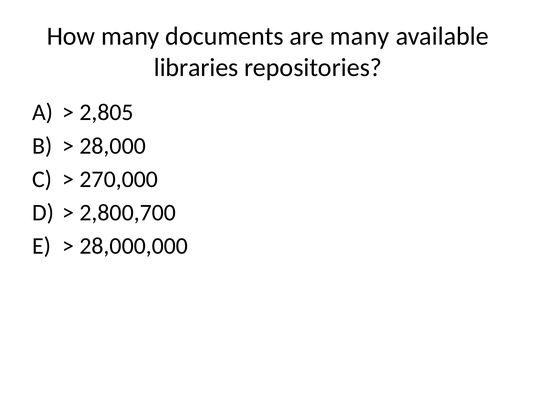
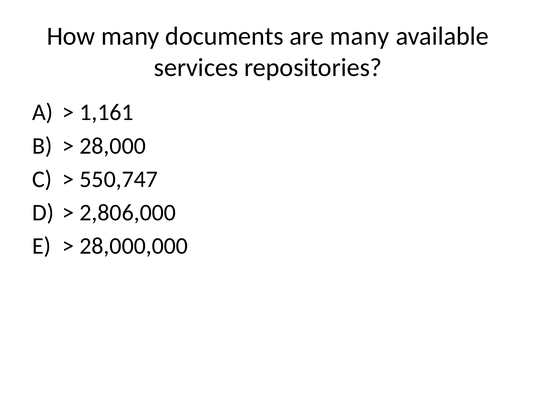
libraries: libraries -> services
2,805: 2,805 -> 1,161
270,000: 270,000 -> 550,747
2,800,700: 2,800,700 -> 2,806,000
